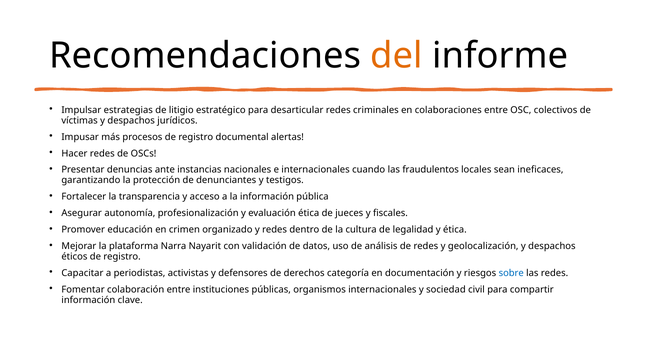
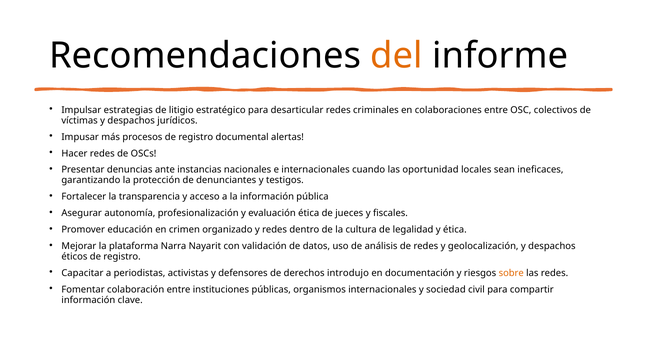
fraudulentos: fraudulentos -> oportunidad
categoría: categoría -> introdujo
sobre colour: blue -> orange
